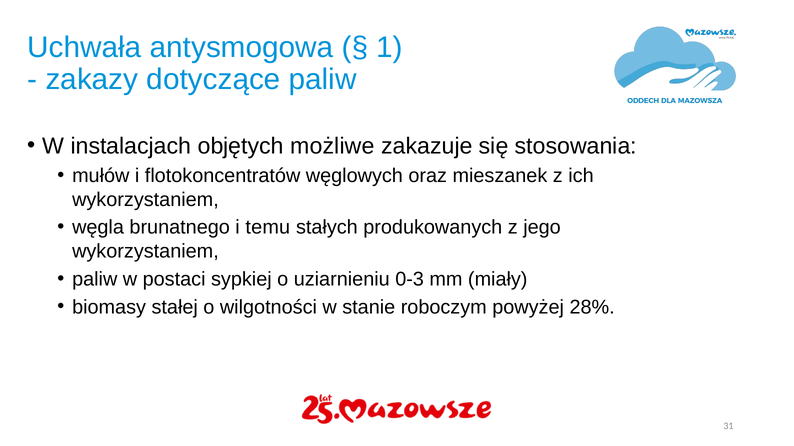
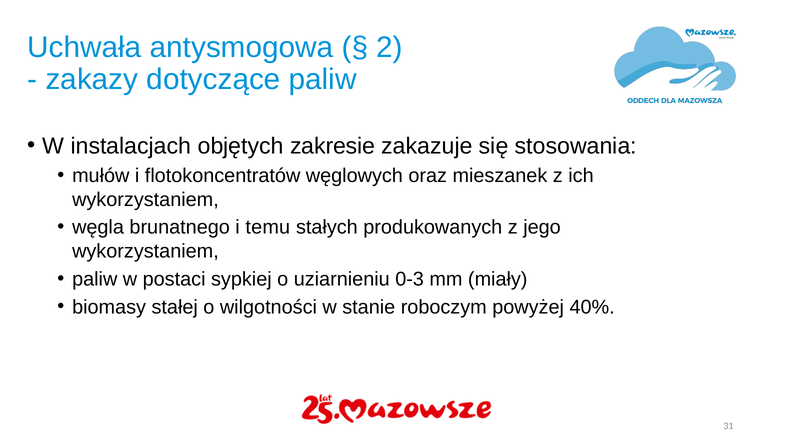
1: 1 -> 2
możliwe: możliwe -> zakresie
28%: 28% -> 40%
